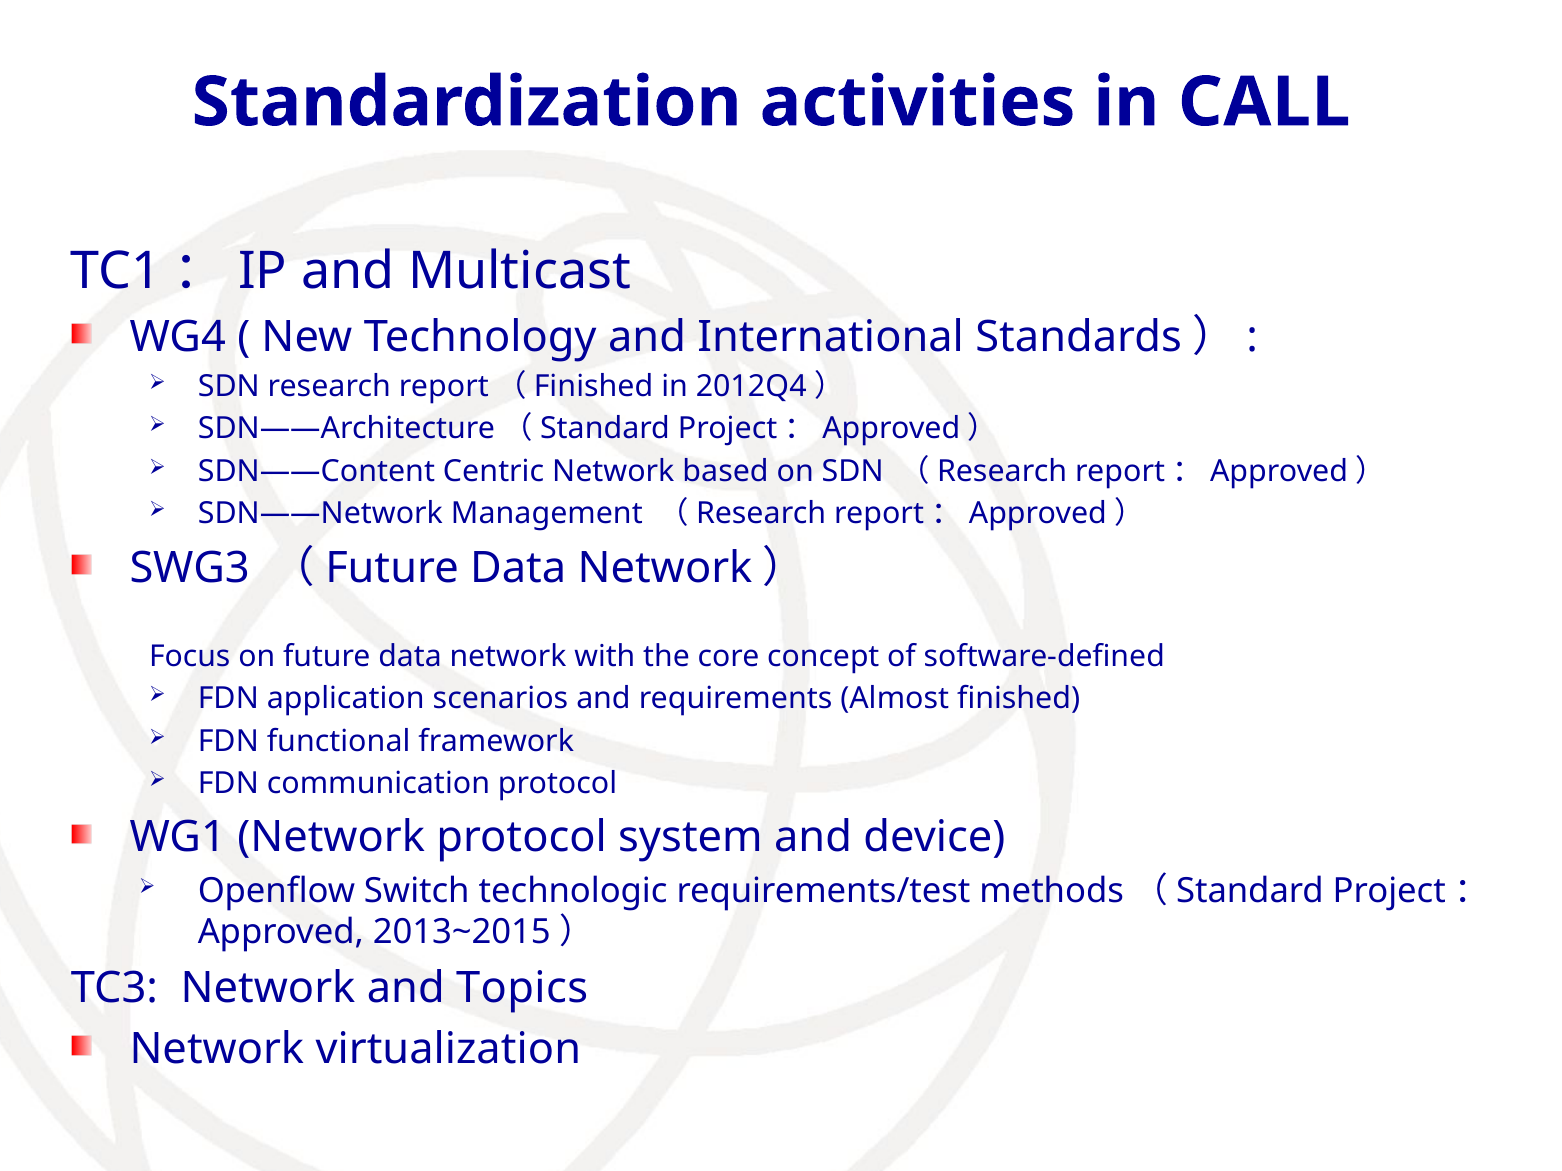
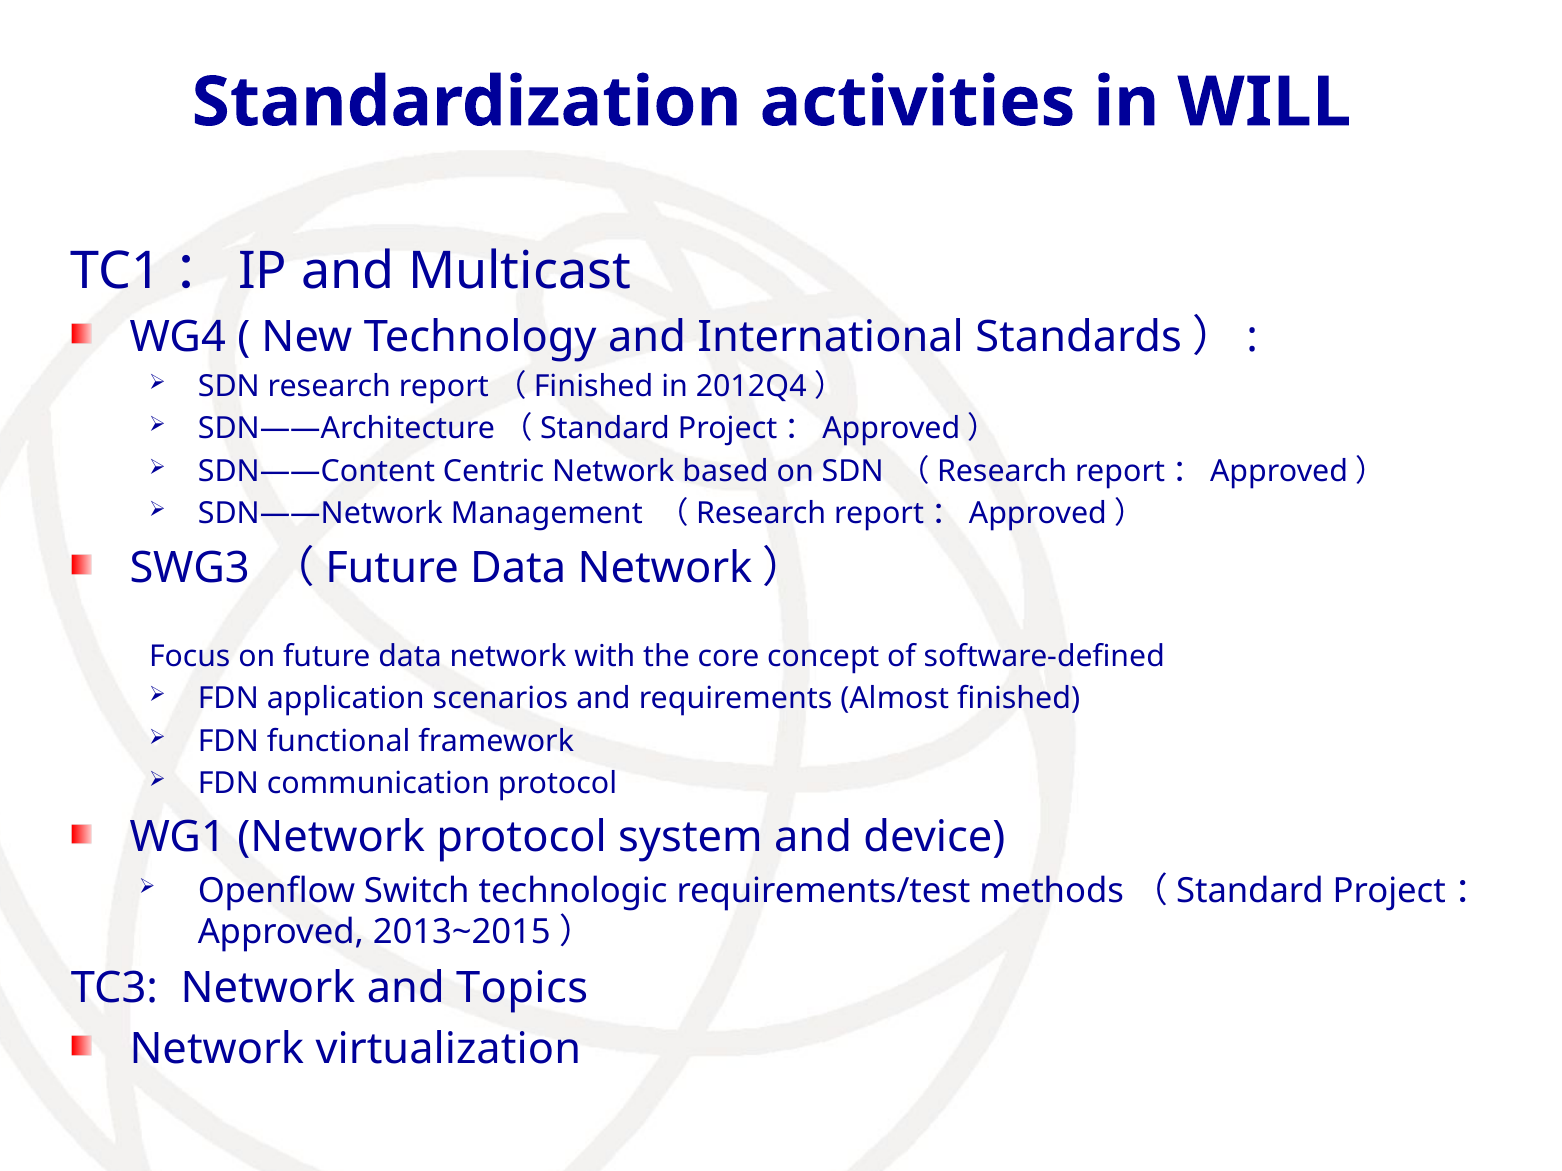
CALL: CALL -> WILL
